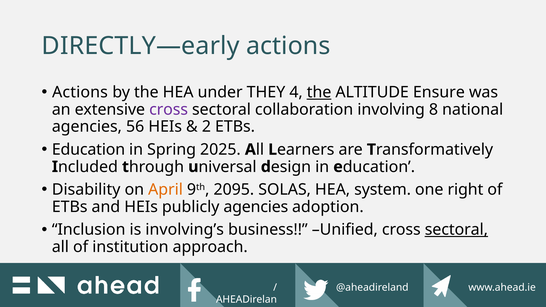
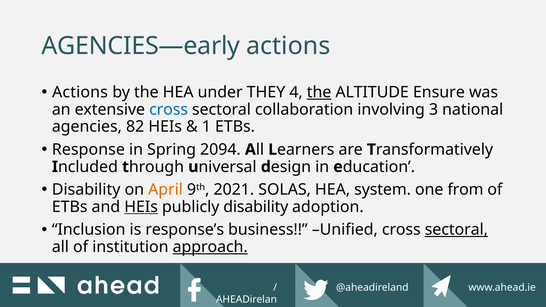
DIRECTLY—early: DIRECTLY—early -> AGENCIES—early
cross at (169, 110) colour: purple -> blue
8: 8 -> 3
56: 56 -> 82
2: 2 -> 1
Education: Education -> Response
2025: 2025 -> 2094
2095: 2095 -> 2021
right: right -> from
HEIs at (141, 207) underline: none -> present
publicly agencies: agencies -> disability
involving’s: involving’s -> response’s
approach underline: none -> present
